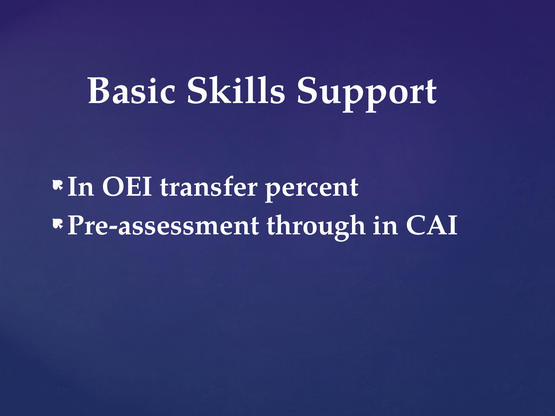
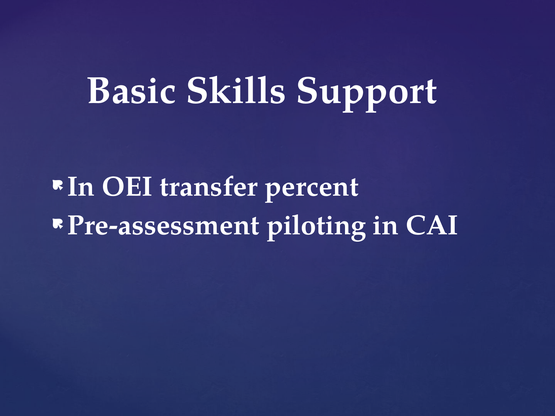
through: through -> piloting
